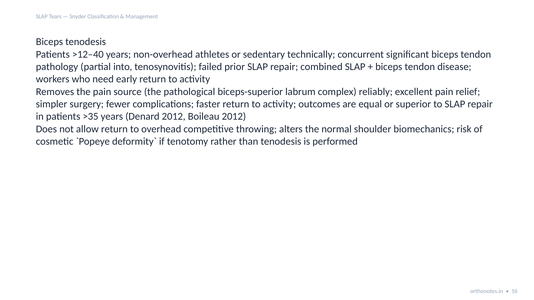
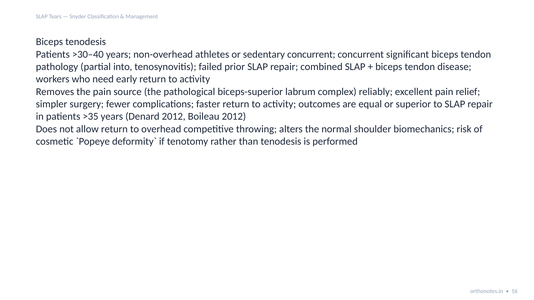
>12–40: >12–40 -> >30–40
sedentary technically: technically -> concurrent
